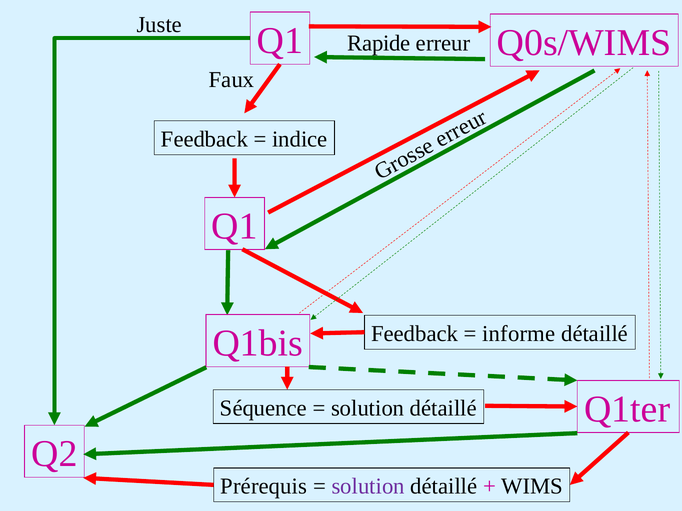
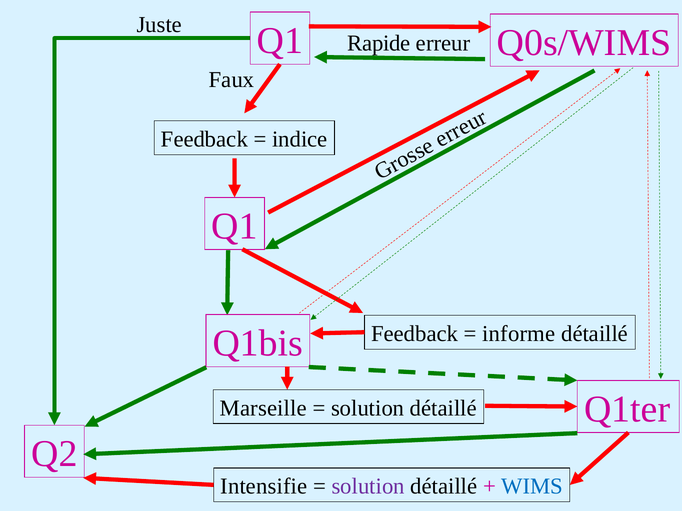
Séquence: Séquence -> Marseille
Prérequis: Prérequis -> Intensifie
WIMS colour: black -> blue
